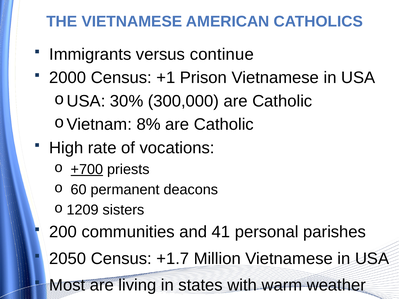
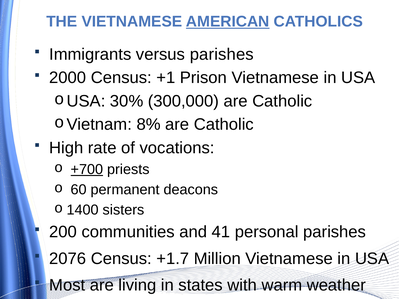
AMERICAN underline: none -> present
versus continue: continue -> parishes
1209: 1209 -> 1400
2050: 2050 -> 2076
